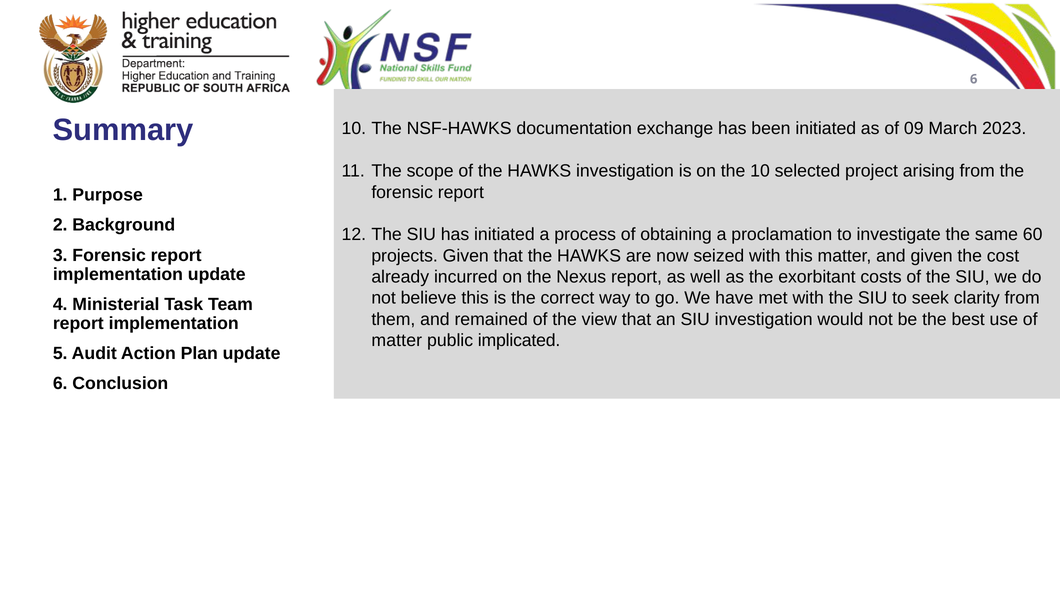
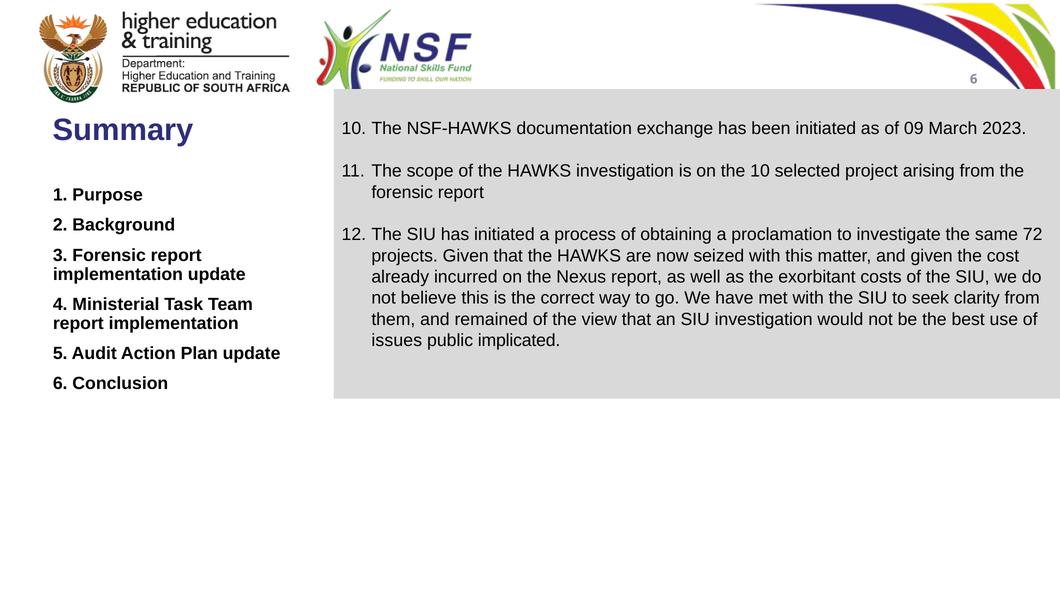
60: 60 -> 72
matter at (397, 341): matter -> issues
